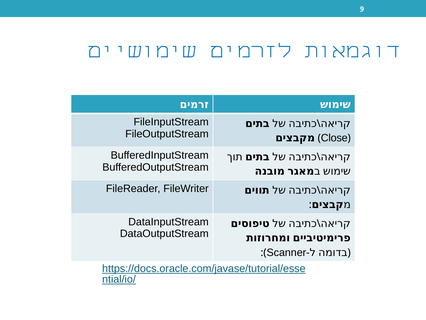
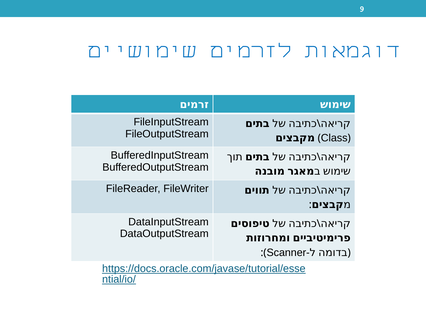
Close: Close -> Class
